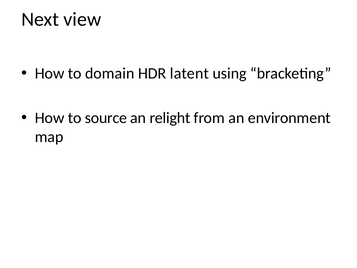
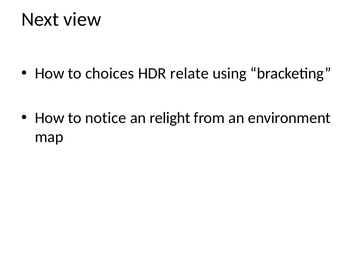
domain: domain -> choices
latent: latent -> relate
source: source -> notice
